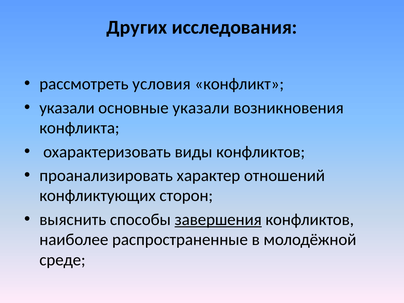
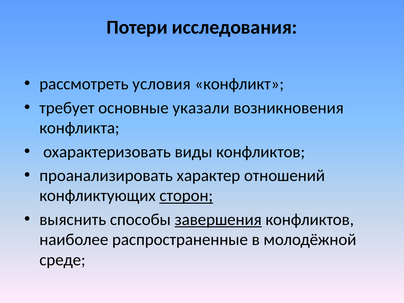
Других: Других -> Потери
указали at (67, 108): указали -> требует
сторон underline: none -> present
